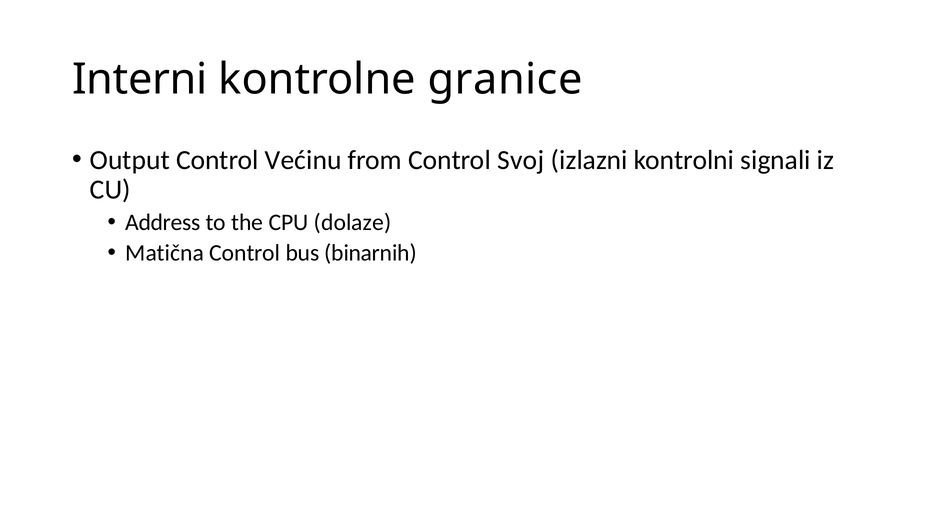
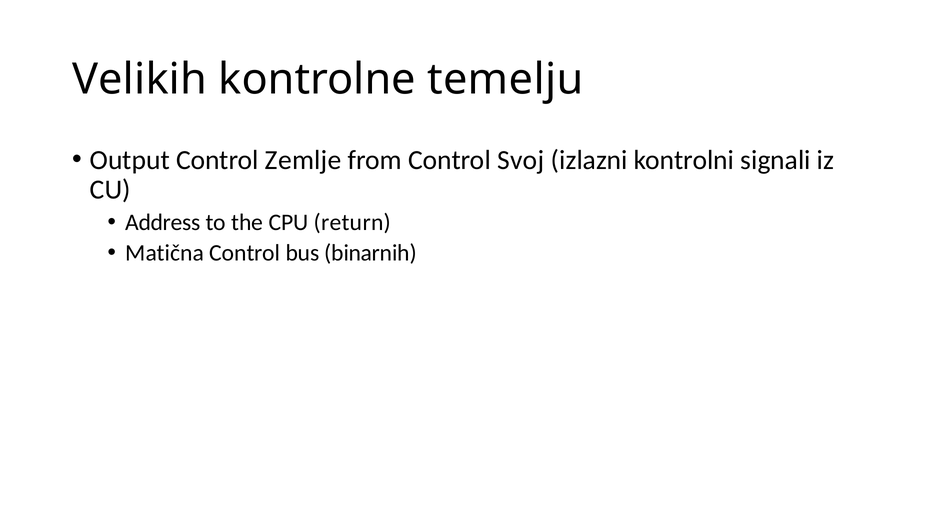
Interni: Interni -> Velikih
granice: granice -> temelju
Većinu: Većinu -> Zemlje
dolaze: dolaze -> return
